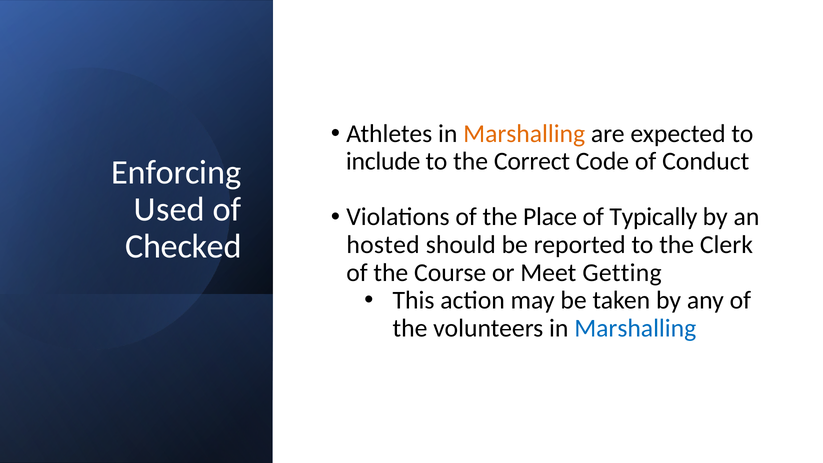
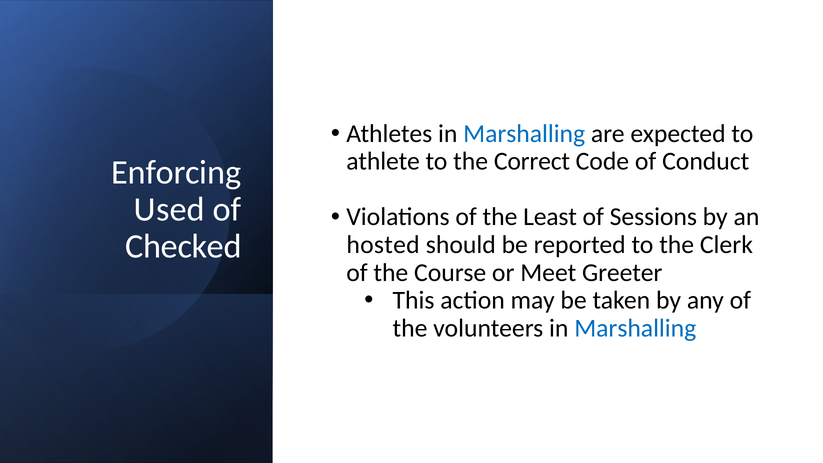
Marshalling at (524, 134) colour: orange -> blue
include: include -> athlete
Place: Place -> Least
Typically: Typically -> Sessions
Getting: Getting -> Greeter
